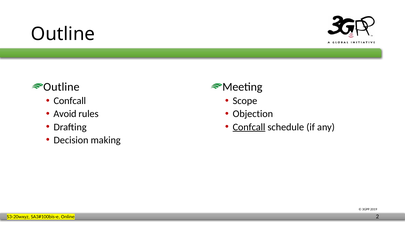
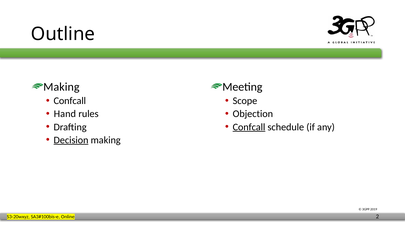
Outline at (61, 87): Outline -> Making
Avoid: Avoid -> Hand
Decision underline: none -> present
